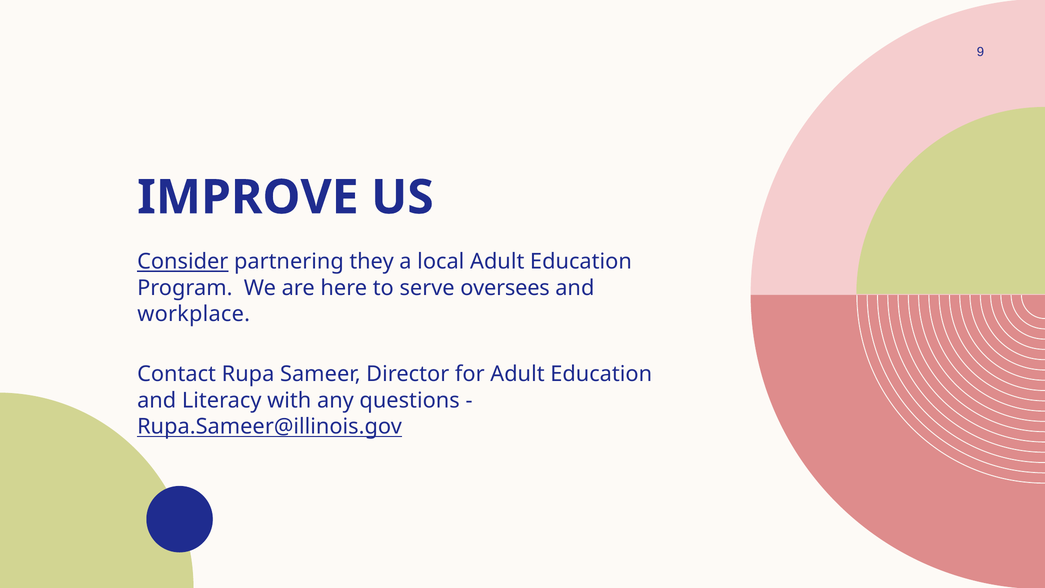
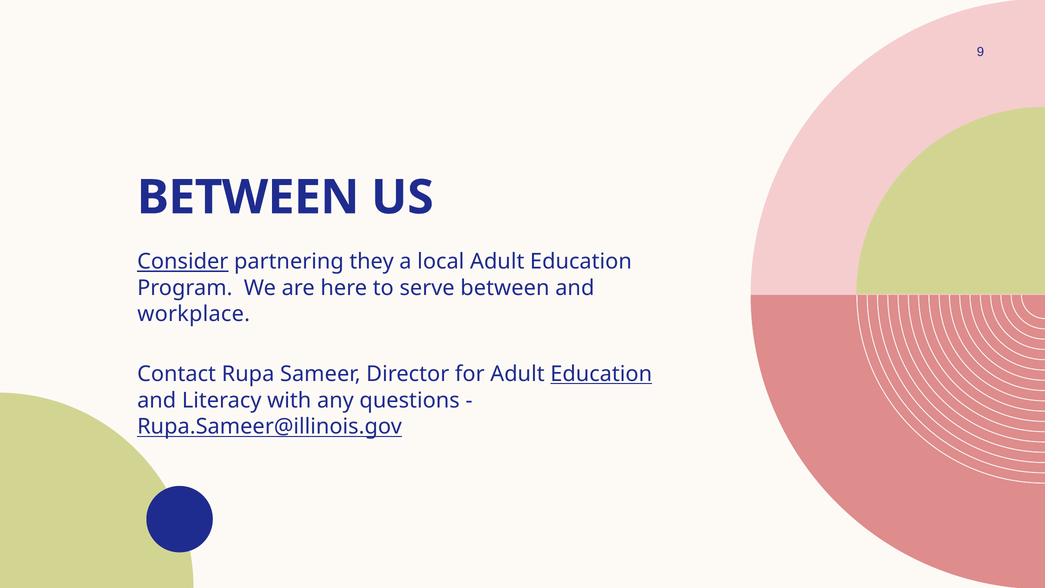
IMPROVE at (248, 197): IMPROVE -> BETWEEN
serve oversees: oversees -> between
Education at (601, 374) underline: none -> present
